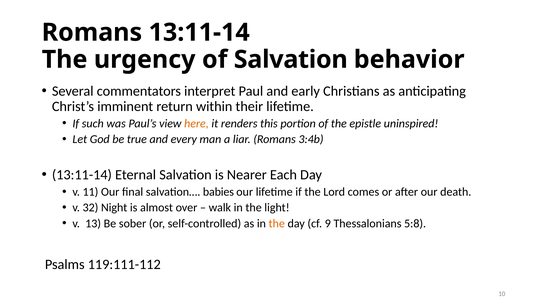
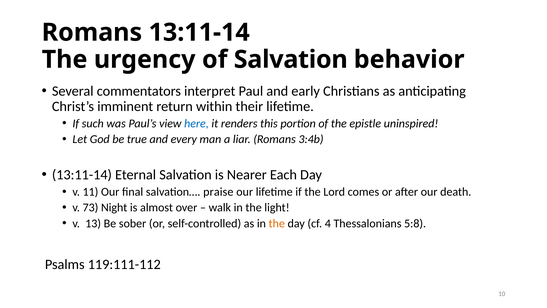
here colour: orange -> blue
babies: babies -> praise
32: 32 -> 73
9: 9 -> 4
